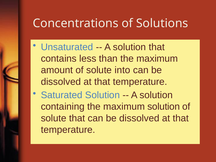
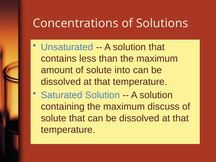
maximum solution: solution -> discuss
